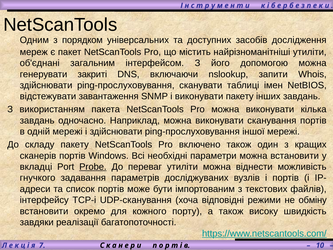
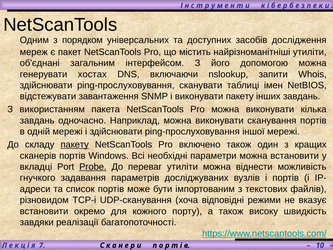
закриті: закриті -> хостах
пакету at (75, 144) underline: none -> present
інтерфейсу: інтерфейсу -> різновидом
обміну: обміну -> вказує
